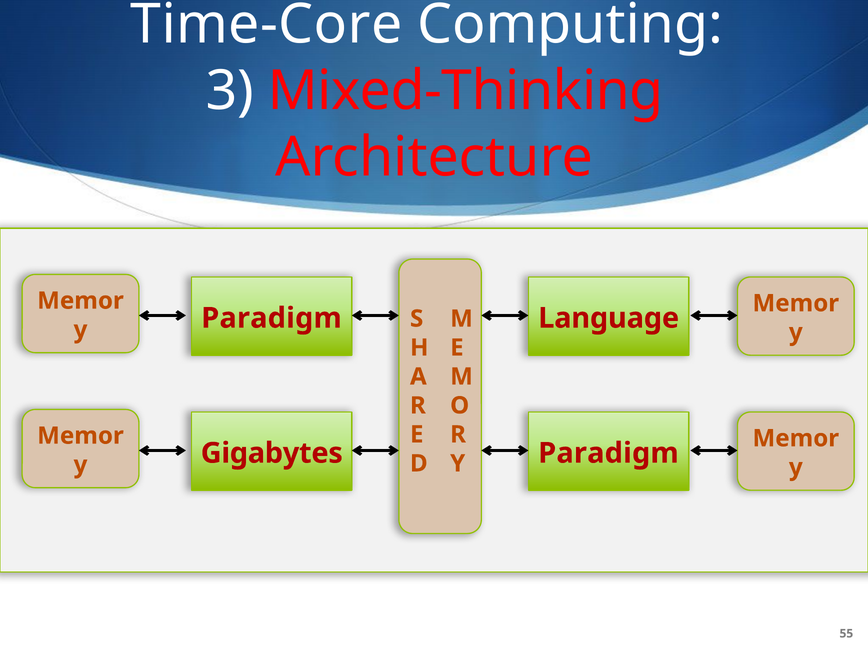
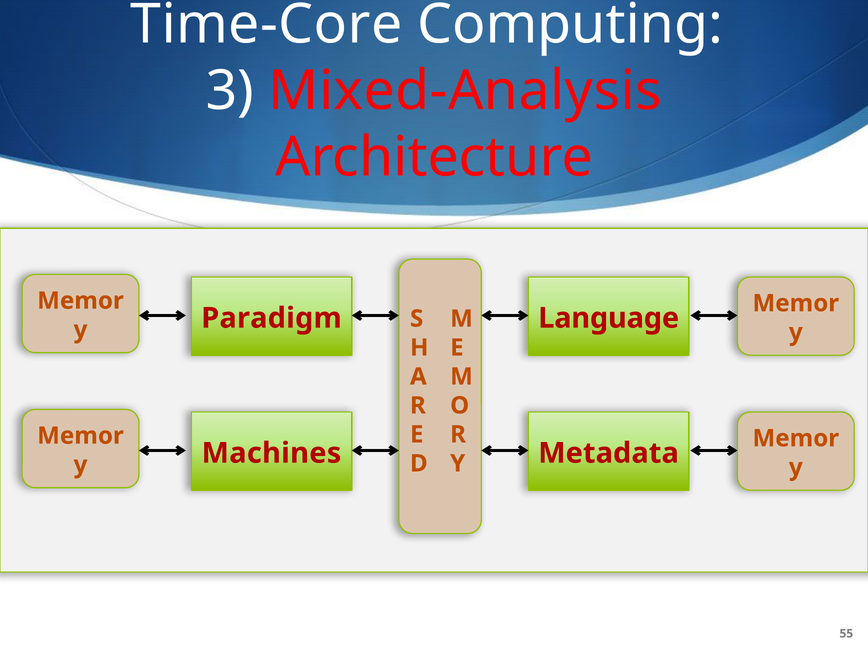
Mixed-Thinking: Mixed-Thinking -> Mixed-Analysis
Gigabytes: Gigabytes -> Machines
Paradigm at (608, 453): Paradigm -> Metadata
